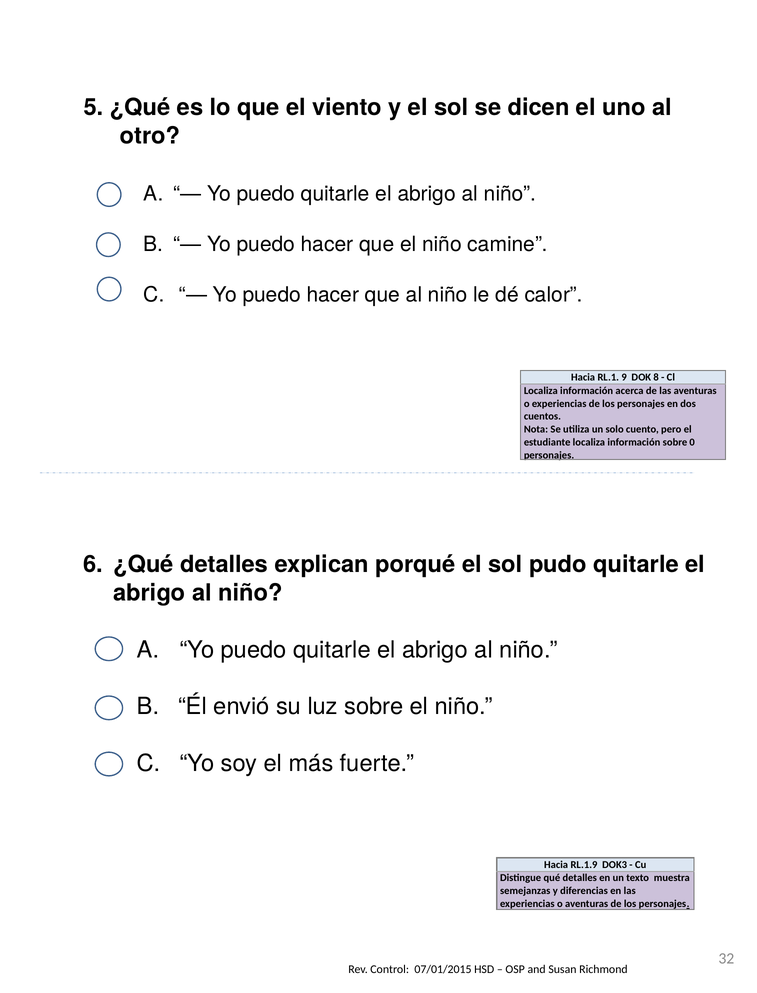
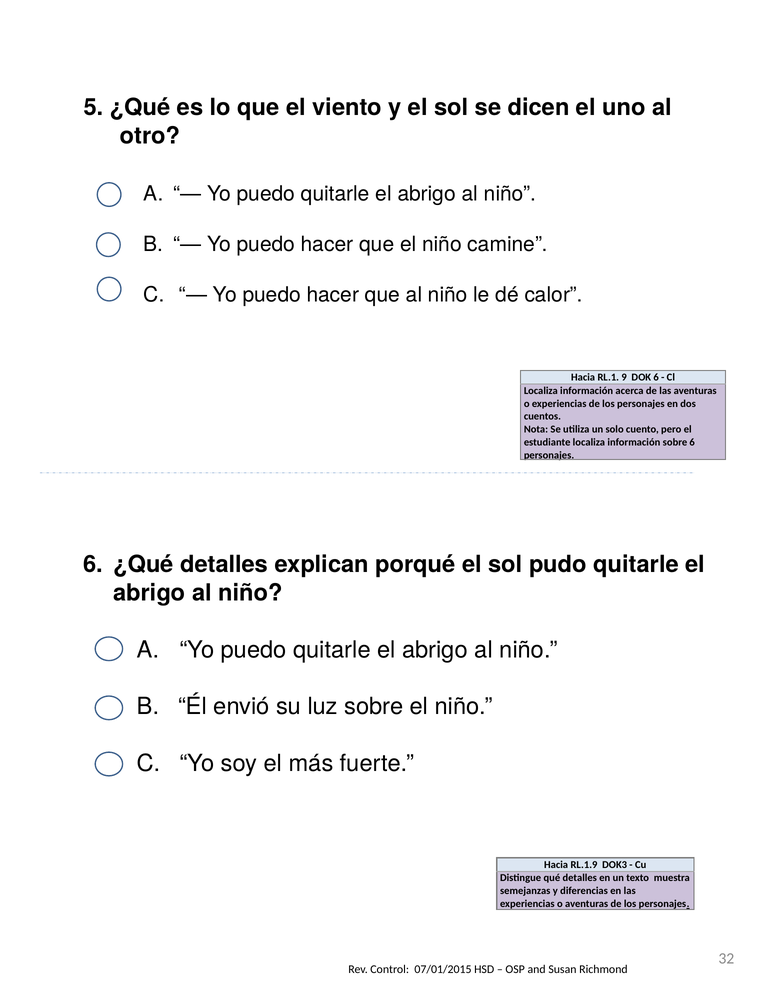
DOK 8: 8 -> 6
sobre 0: 0 -> 6
